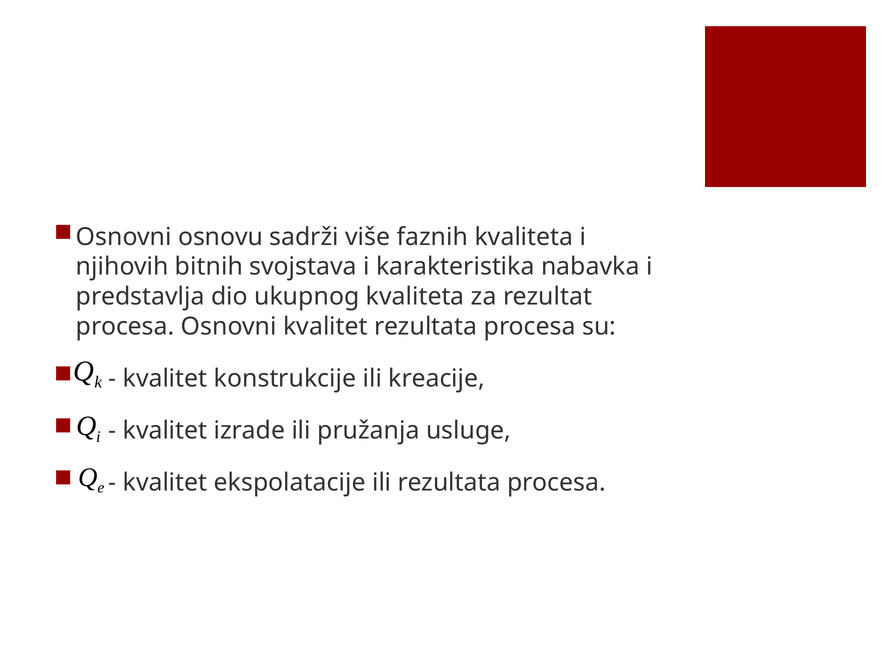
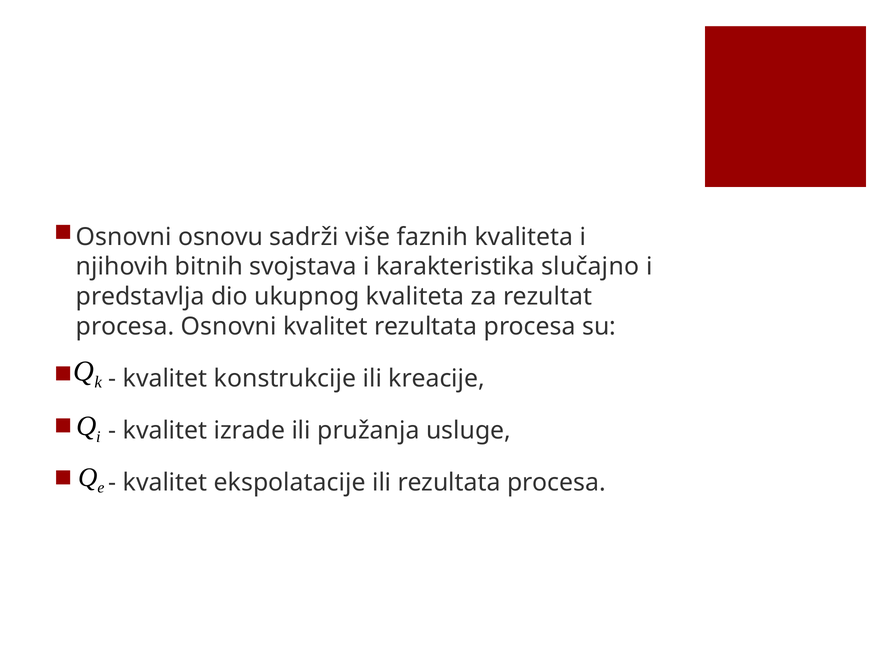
nabavka: nabavka -> slučajno
